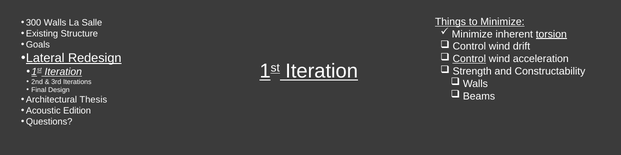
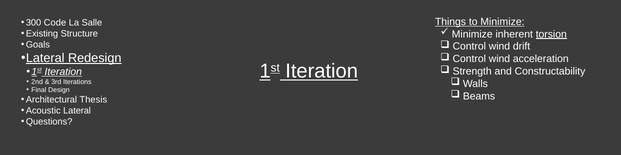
Walls at (55, 23): Walls -> Code
Control at (469, 59) underline: present -> none
Acoustic Edition: Edition -> Lateral
